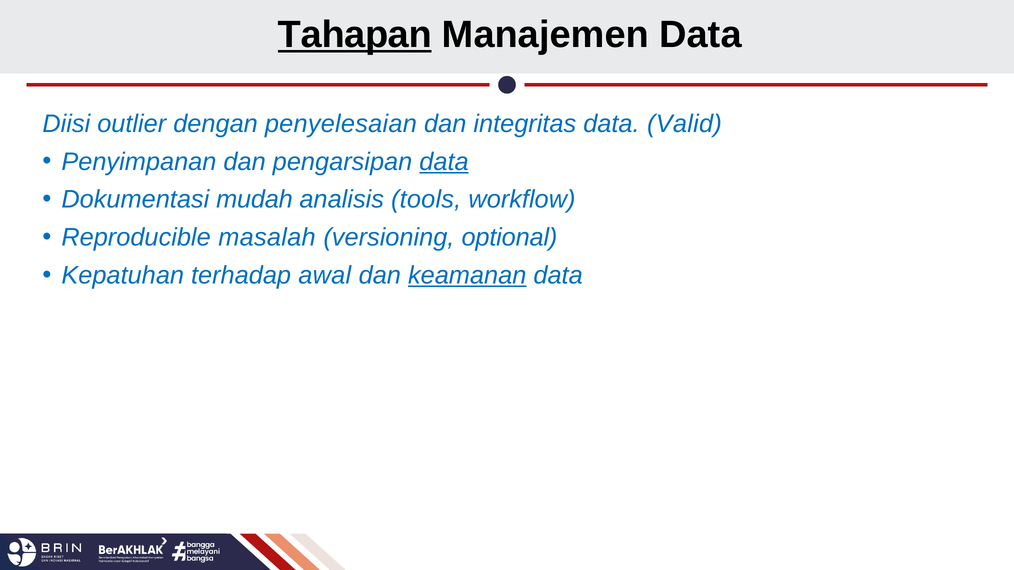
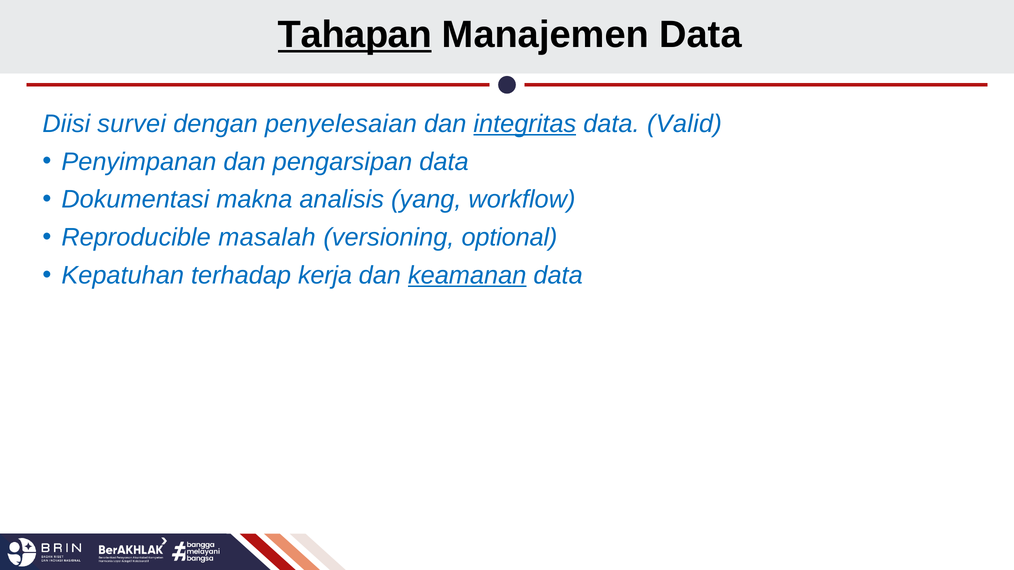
outlier: outlier -> survei
integritas underline: none -> present
data at (444, 162) underline: present -> none
mudah: mudah -> makna
tools: tools -> yang
awal: awal -> kerja
